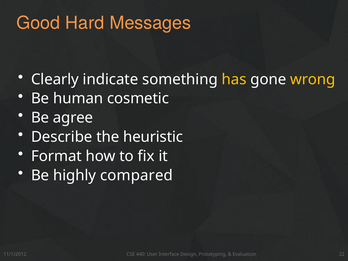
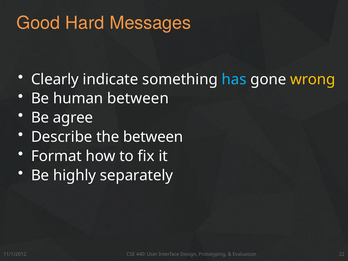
has colour: yellow -> light blue
human cosmetic: cosmetic -> between
the heuristic: heuristic -> between
compared: compared -> separately
